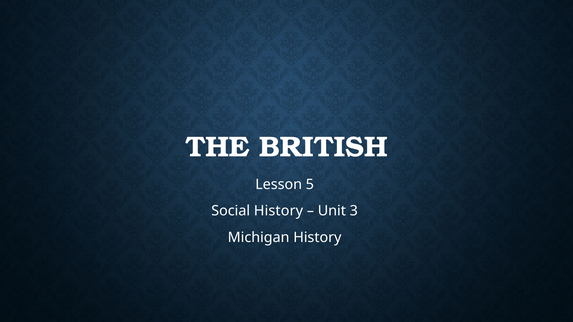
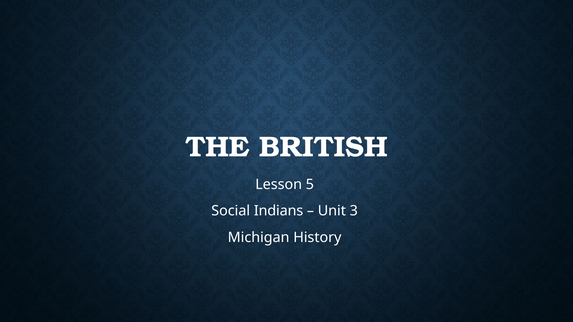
Social History: History -> Indians
